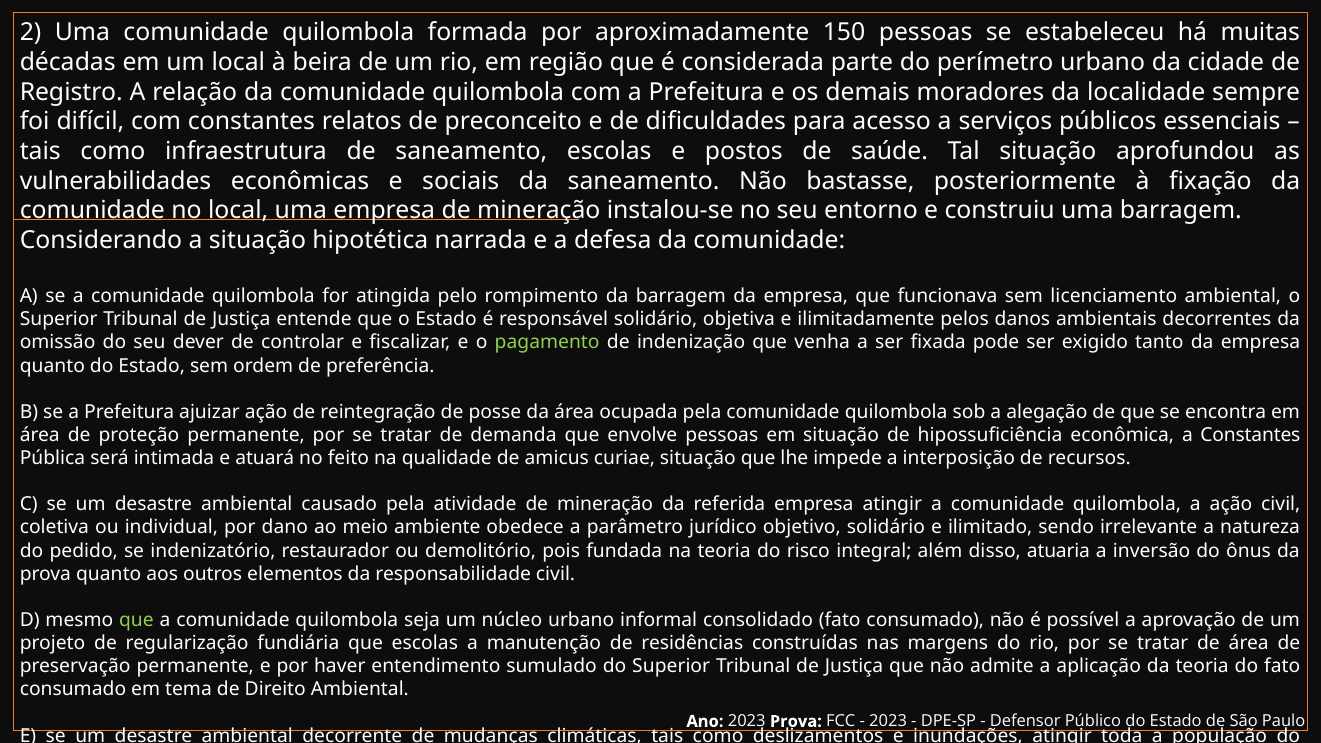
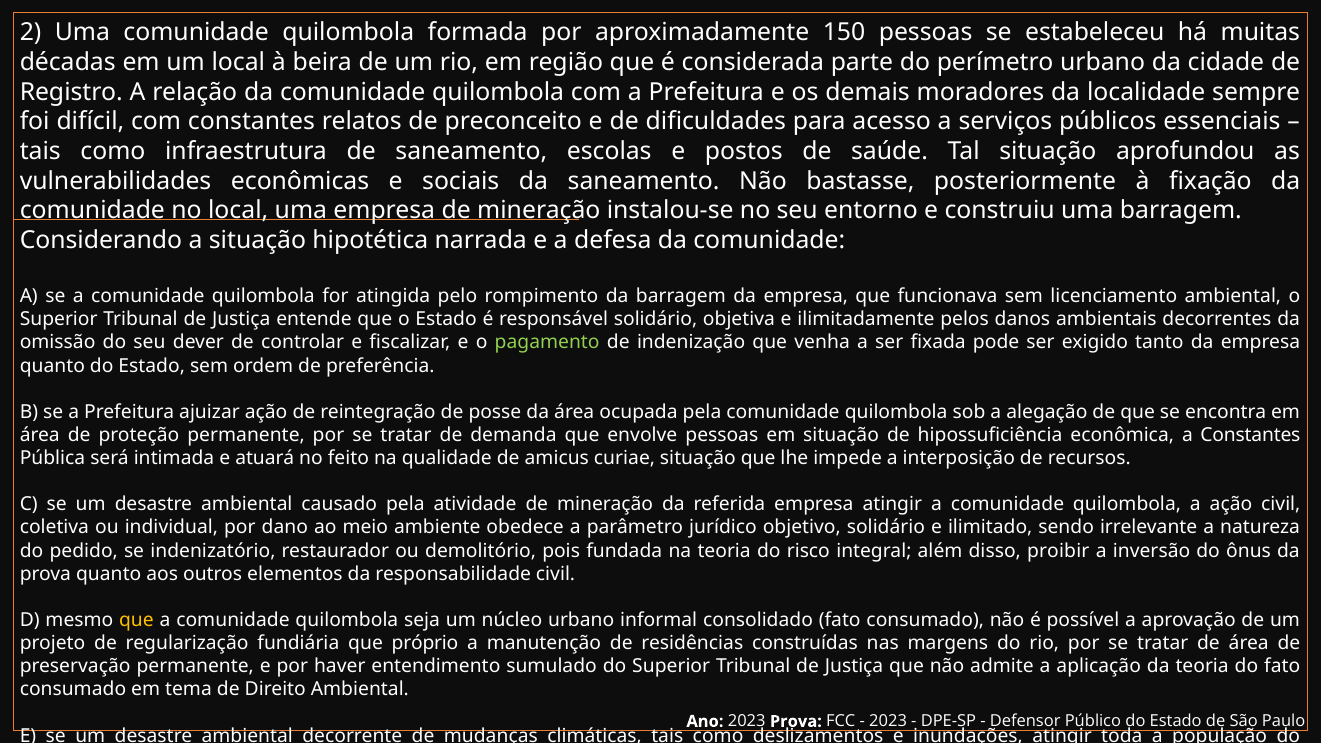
atuaria: atuaria -> proibir
que at (136, 620) colour: light green -> yellow
que escolas: escolas -> próprio
